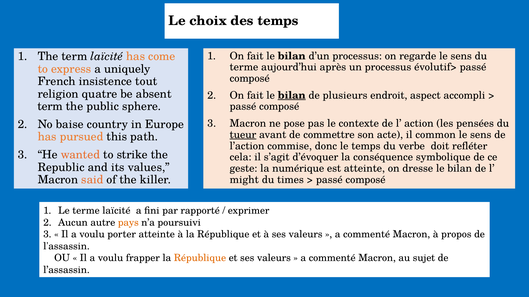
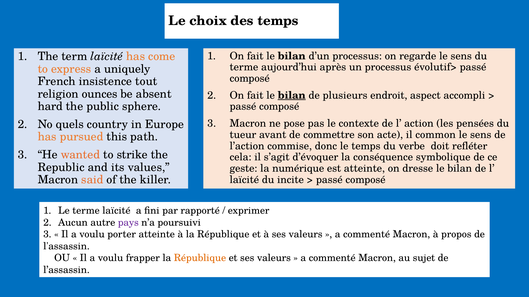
quatre: quatre -> ounces
term at (50, 107): term -> hard
baise: baise -> quels
tueur underline: present -> none
might at (244, 180): might -> laïcité
times: times -> incite
pays colour: orange -> purple
